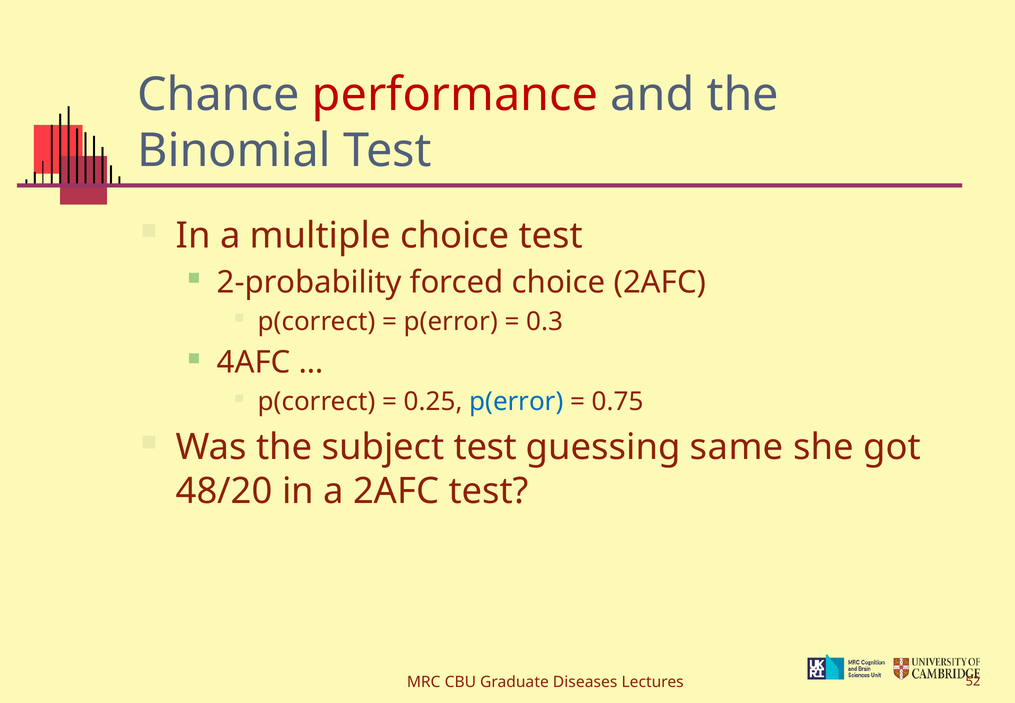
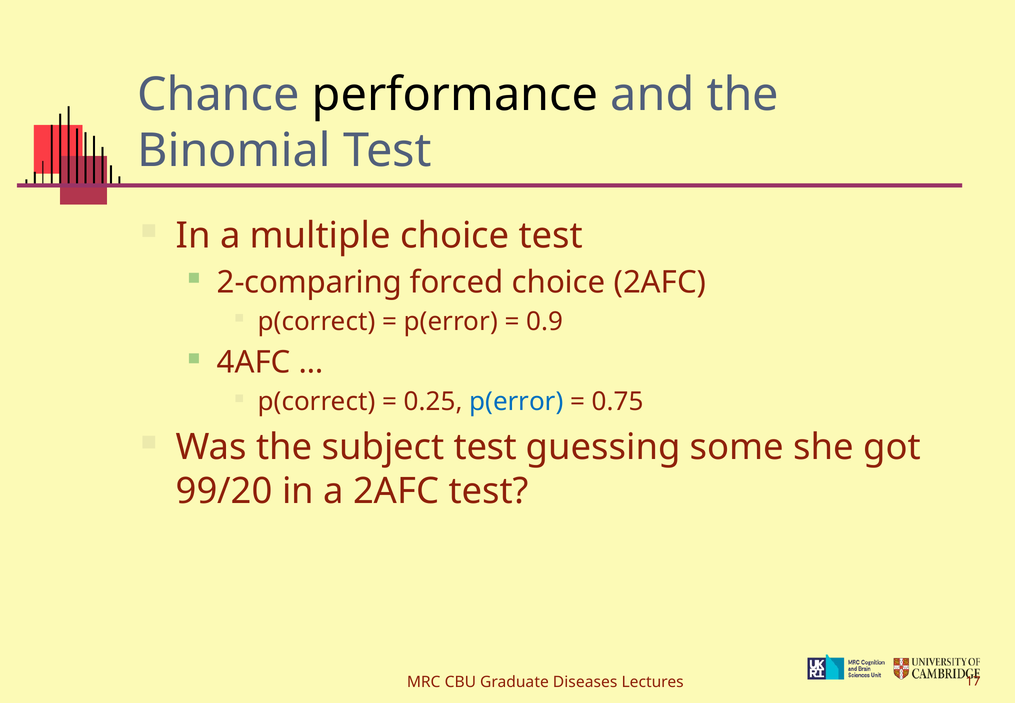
performance colour: red -> black
2-probability: 2-probability -> 2-comparing
0.3: 0.3 -> 0.9
same: same -> some
48/20: 48/20 -> 99/20
52: 52 -> 17
